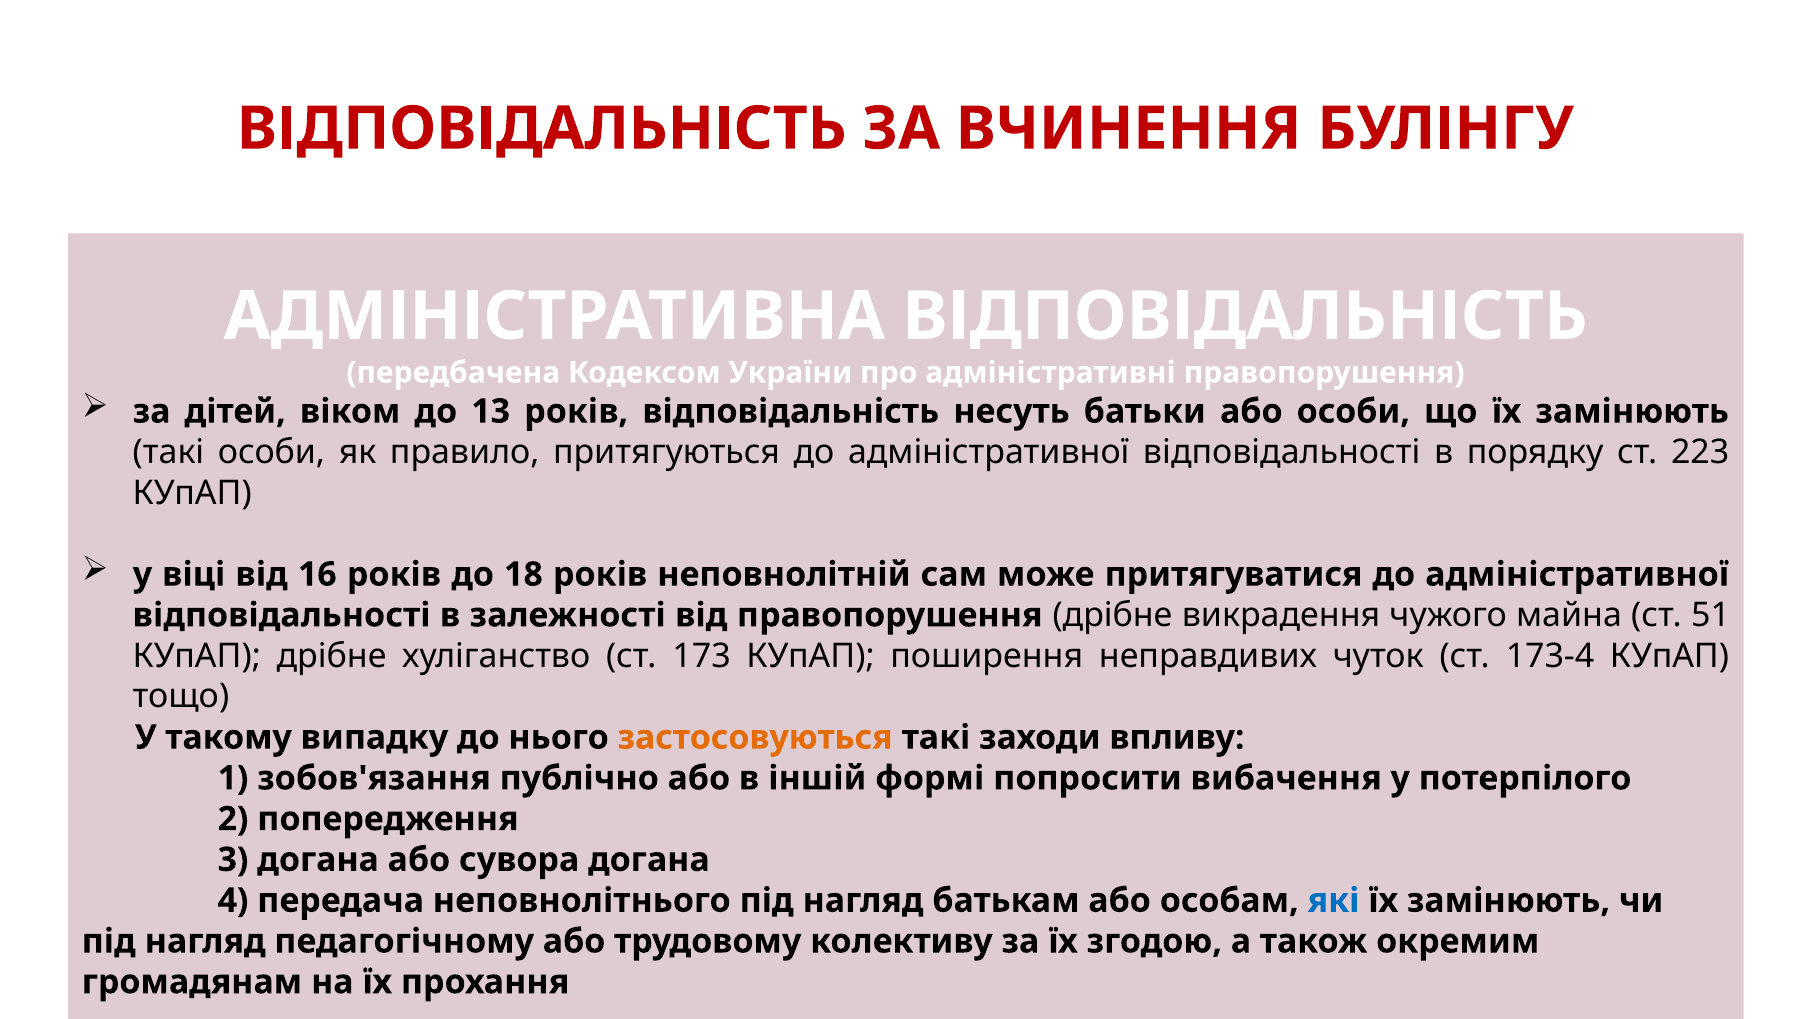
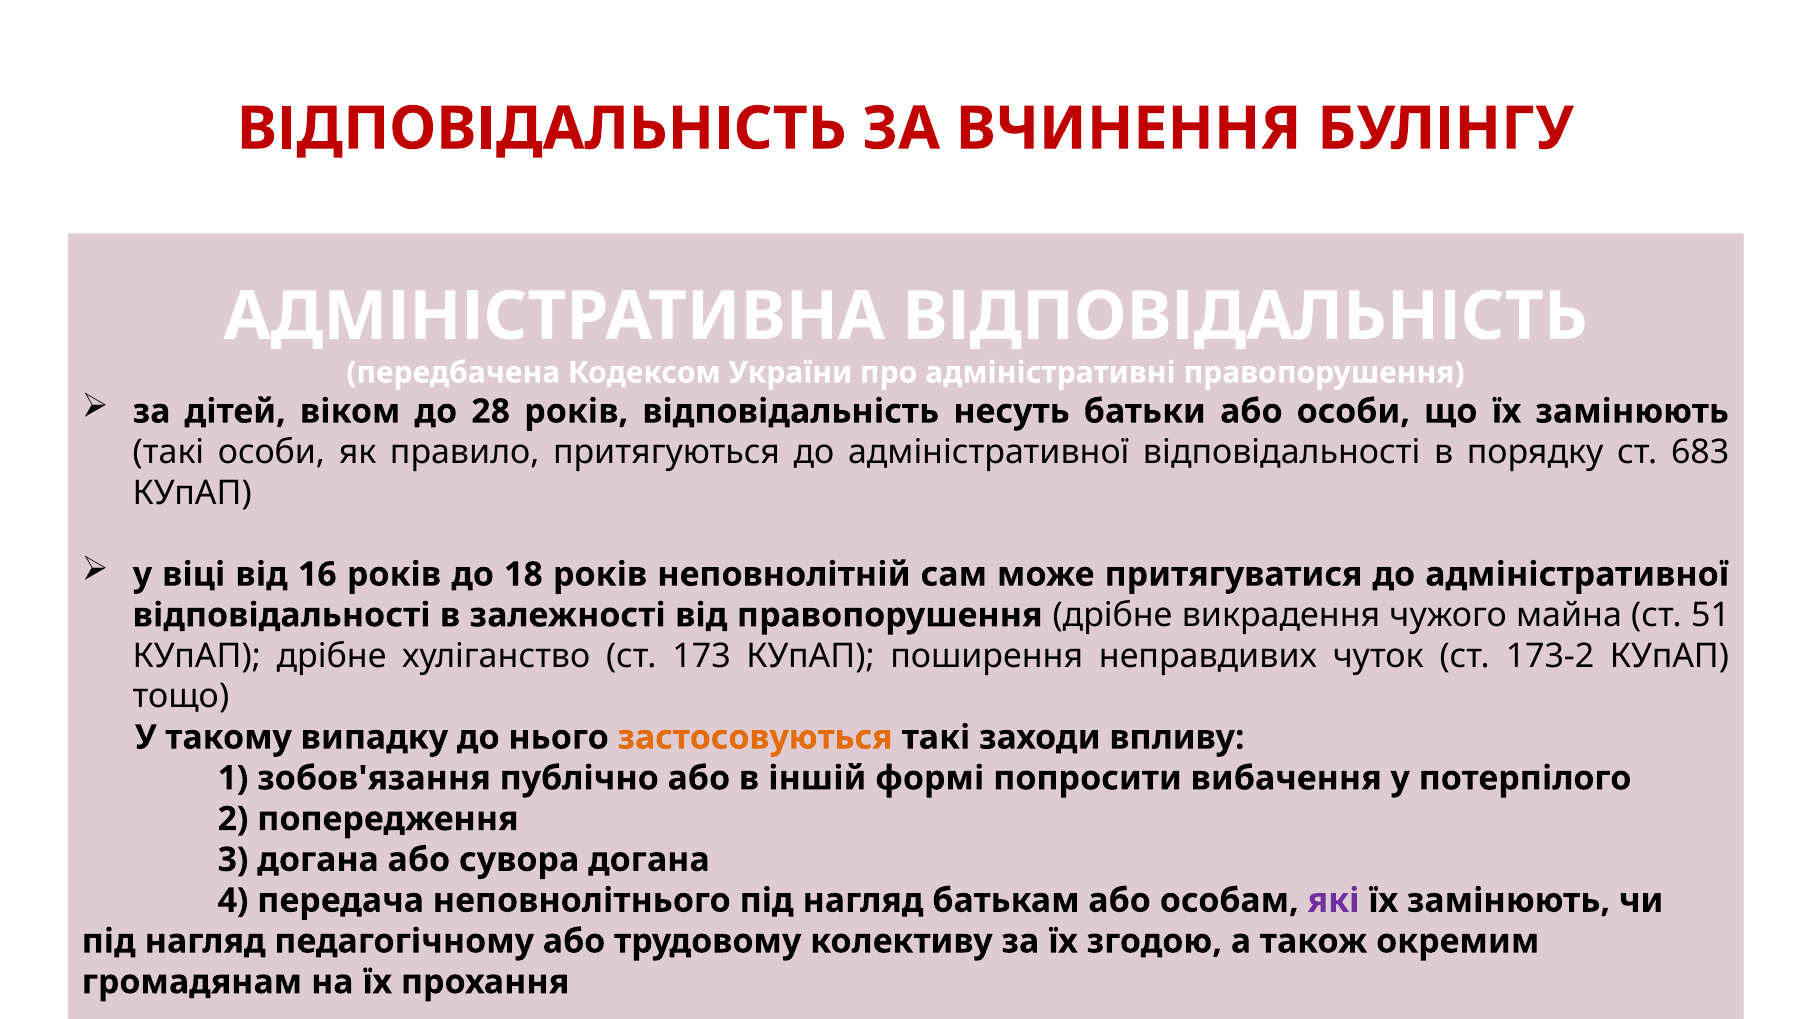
13: 13 -> 28
223: 223 -> 683
173-4: 173-4 -> 173-2
які colour: blue -> purple
